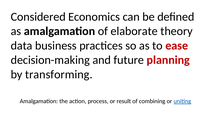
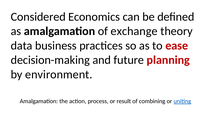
elaborate: elaborate -> exchange
transforming: transforming -> environment
